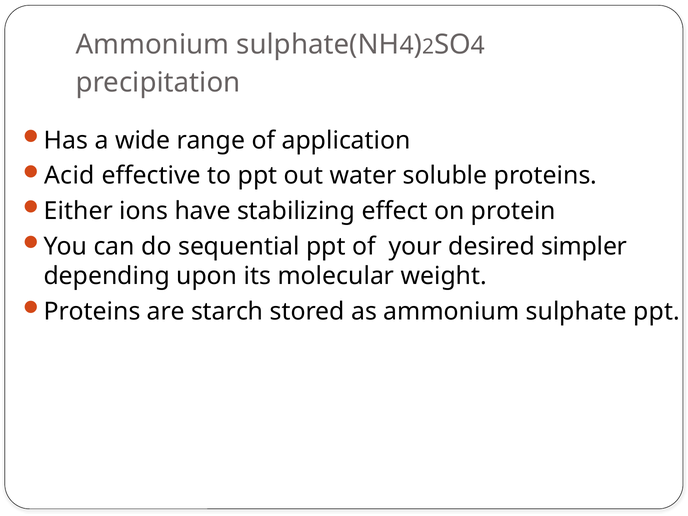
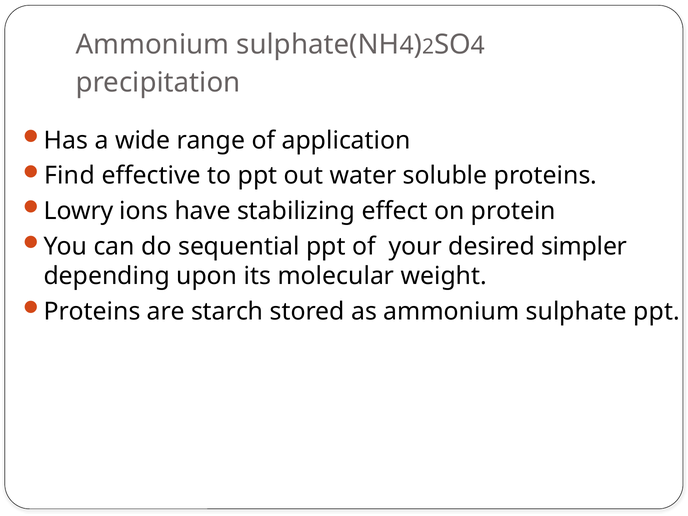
Acid: Acid -> Find
Either: Either -> Lowry
